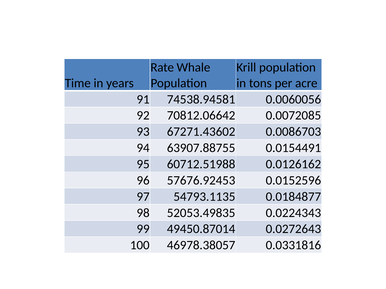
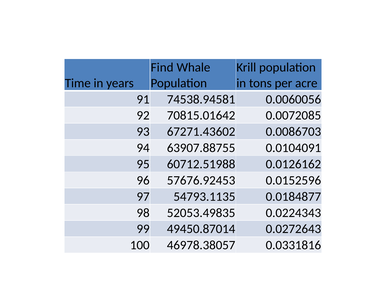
Rate: Rate -> Find
70812.06642: 70812.06642 -> 70815.01642
0.0154491: 0.0154491 -> 0.0104091
